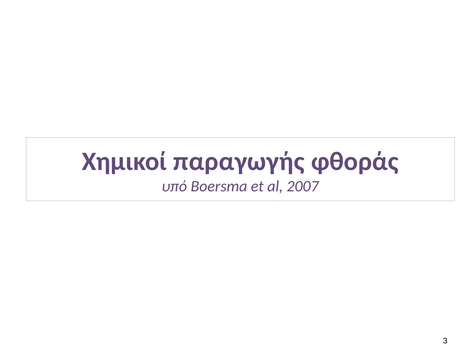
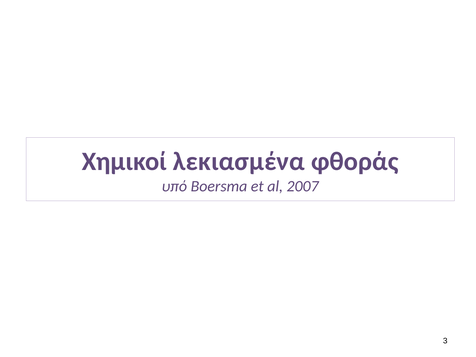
παραγωγής: παραγωγής -> λεκιασμένα
